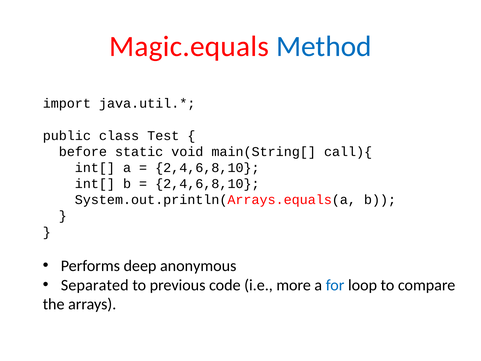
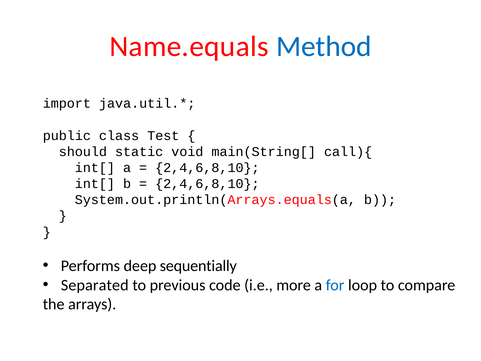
Magic.equals: Magic.equals -> Name.equals
before: before -> should
anonymous: anonymous -> sequentially
